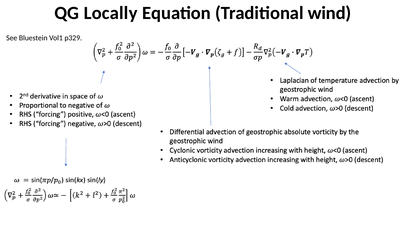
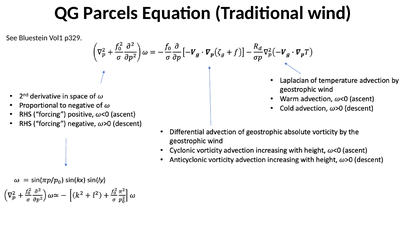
Locally: Locally -> Parcels
